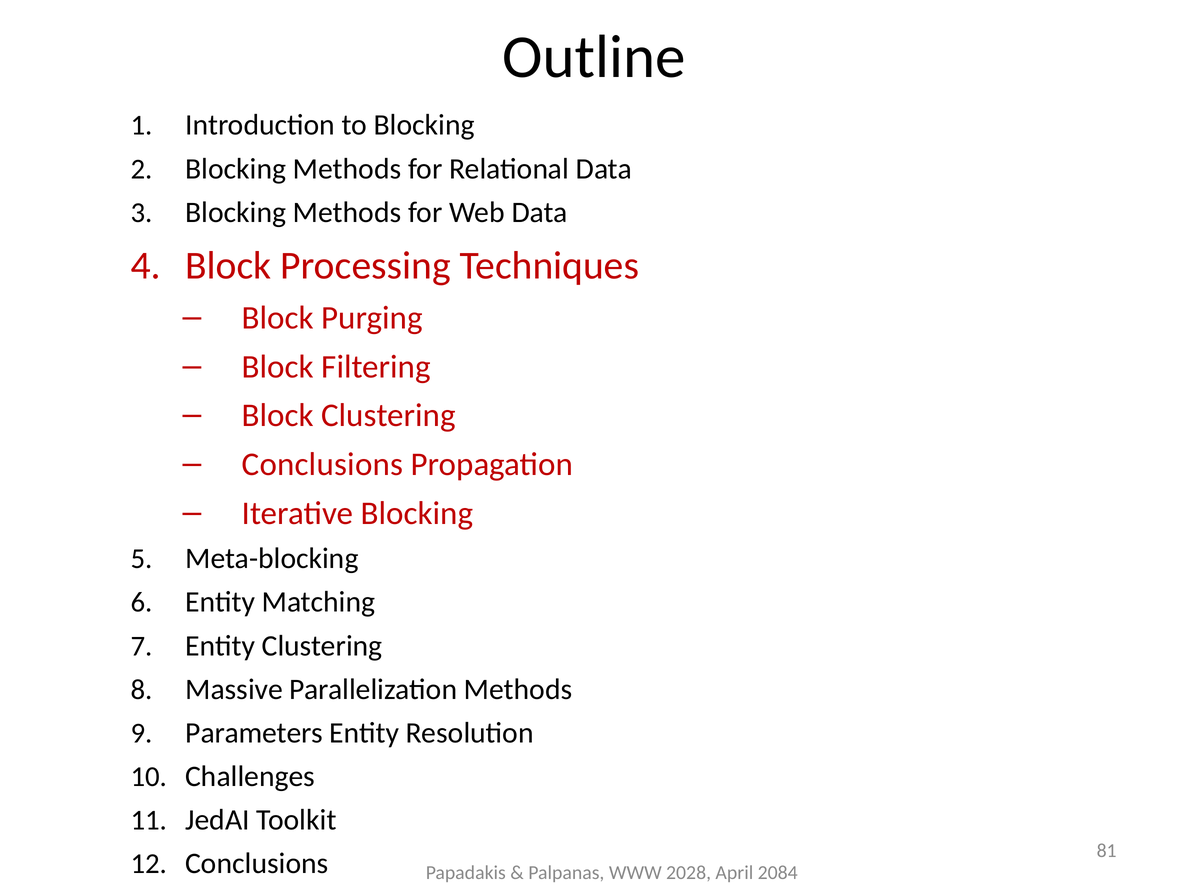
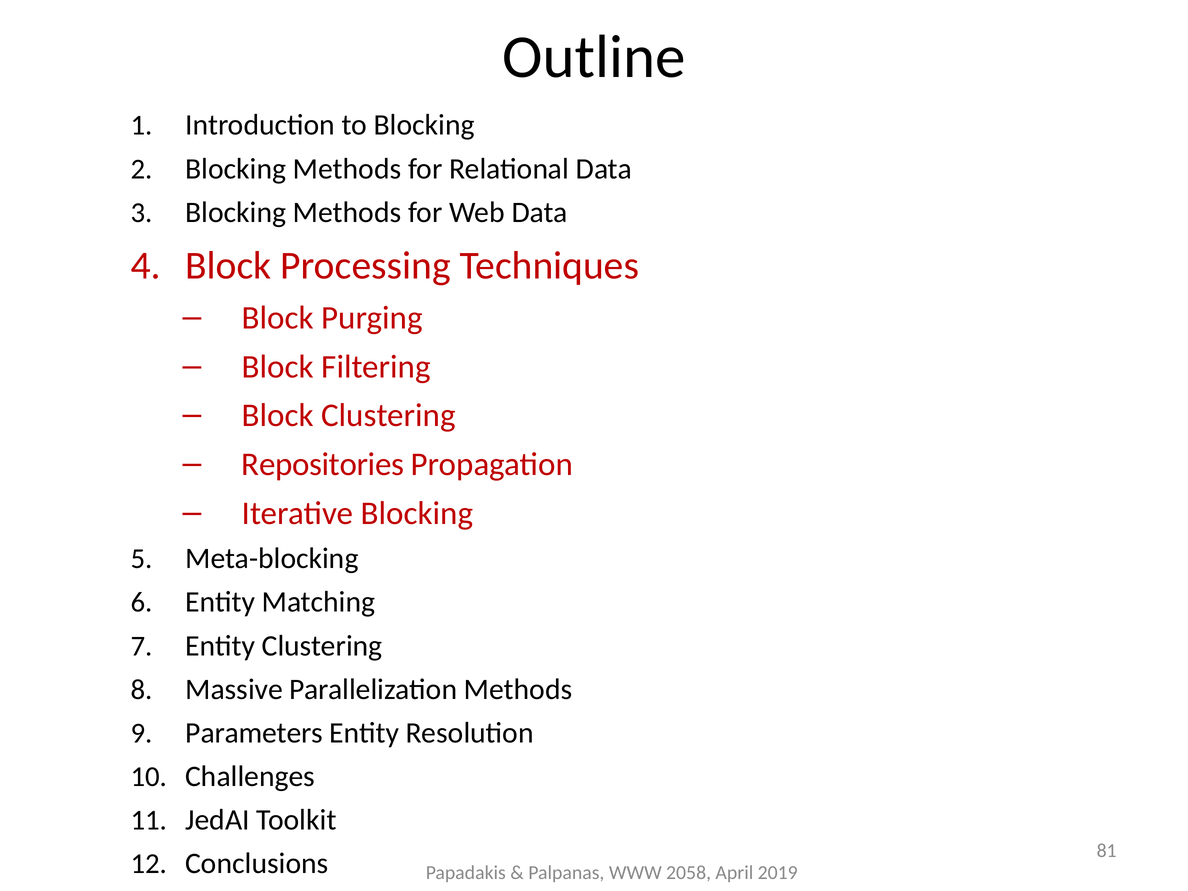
Conclusions at (323, 464): Conclusions -> Repositories
2028: 2028 -> 2058
2084: 2084 -> 2019
